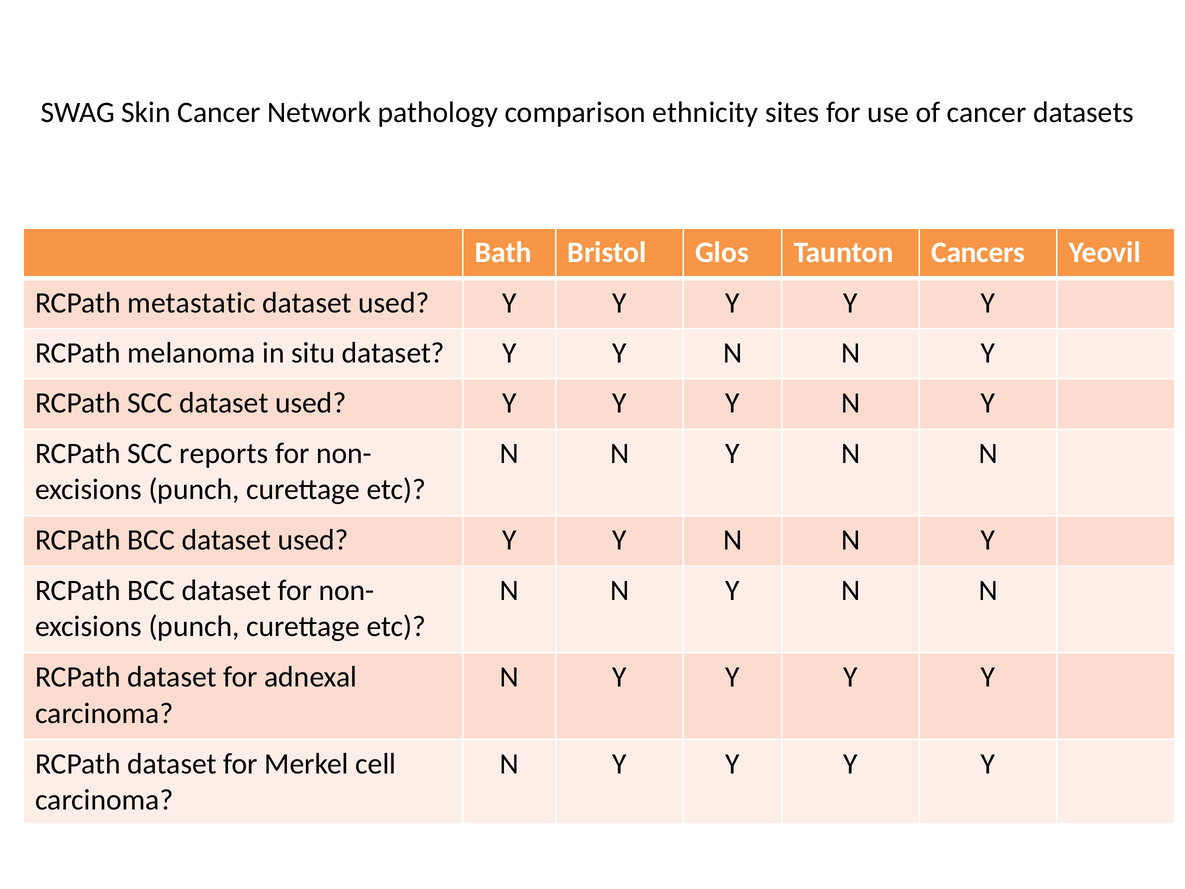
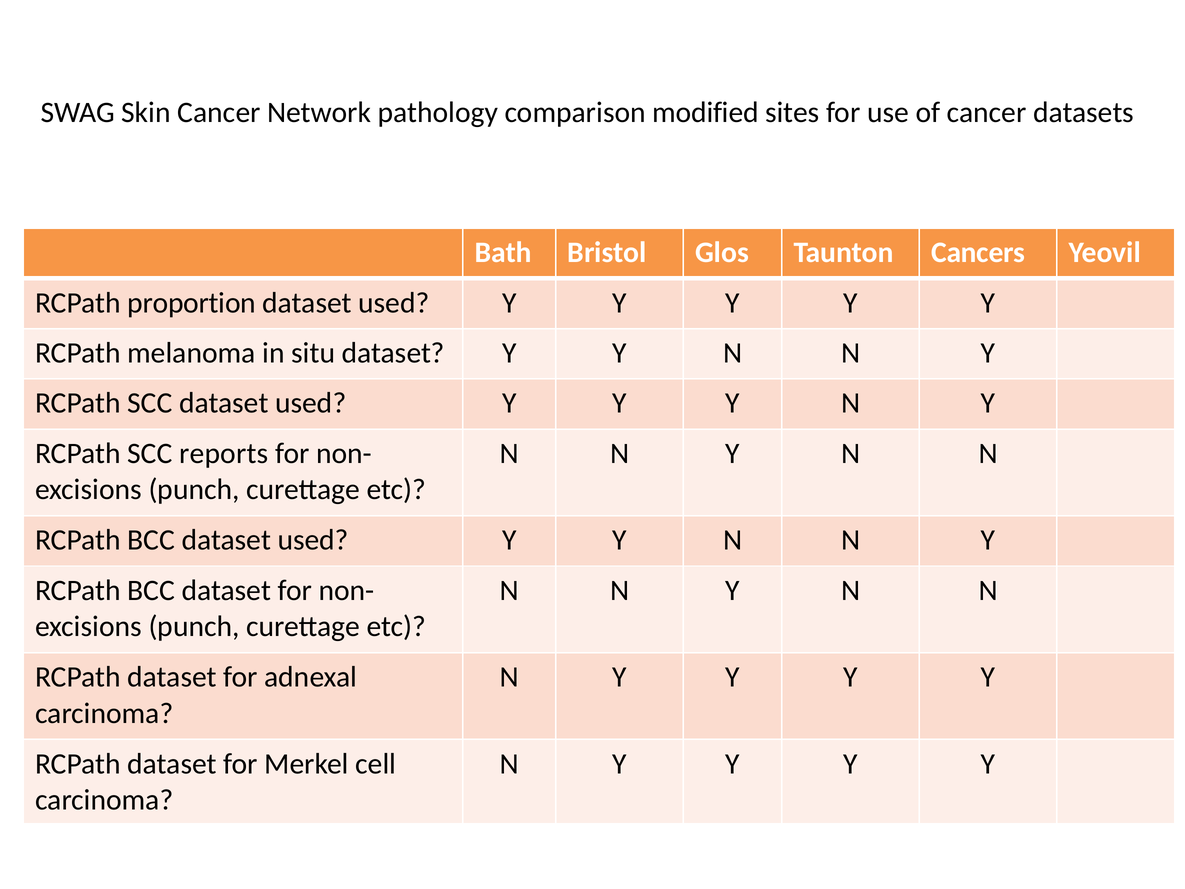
ethnicity: ethnicity -> modified
metastatic: metastatic -> proportion
